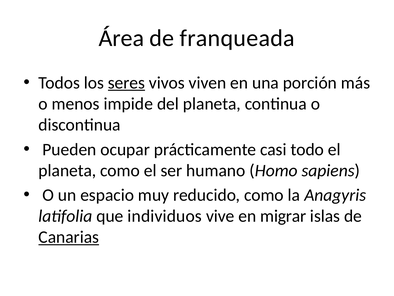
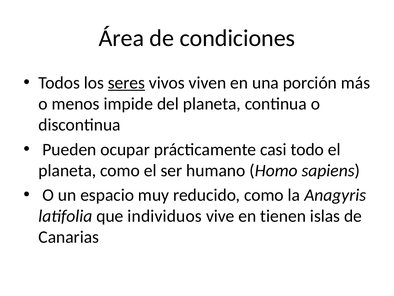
franqueada: franqueada -> condiciones
migrar: migrar -> tienen
Canarias underline: present -> none
